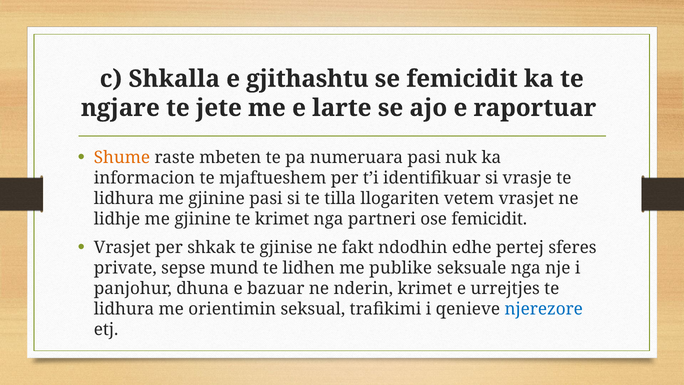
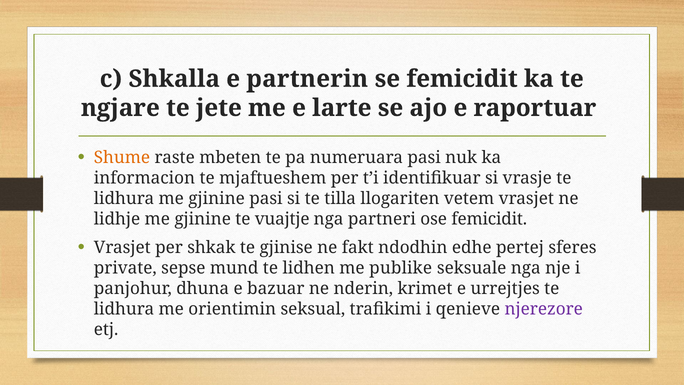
gjithashtu: gjithashtu -> partnerin
te krimet: krimet -> vuajtje
njerezore colour: blue -> purple
